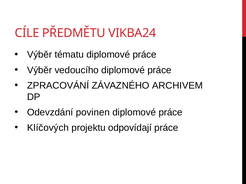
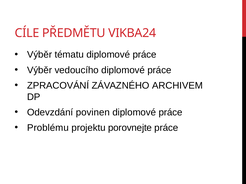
Klíčových: Klíčových -> Problému
odpovídají: odpovídají -> porovnejte
